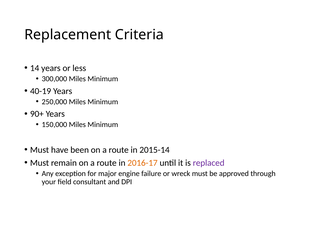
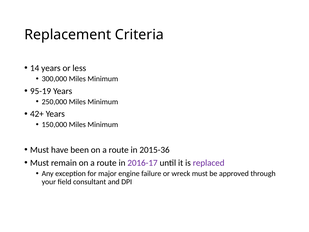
40-19: 40-19 -> 95-19
90+: 90+ -> 42+
2015-14: 2015-14 -> 2015-36
2016-17 colour: orange -> purple
